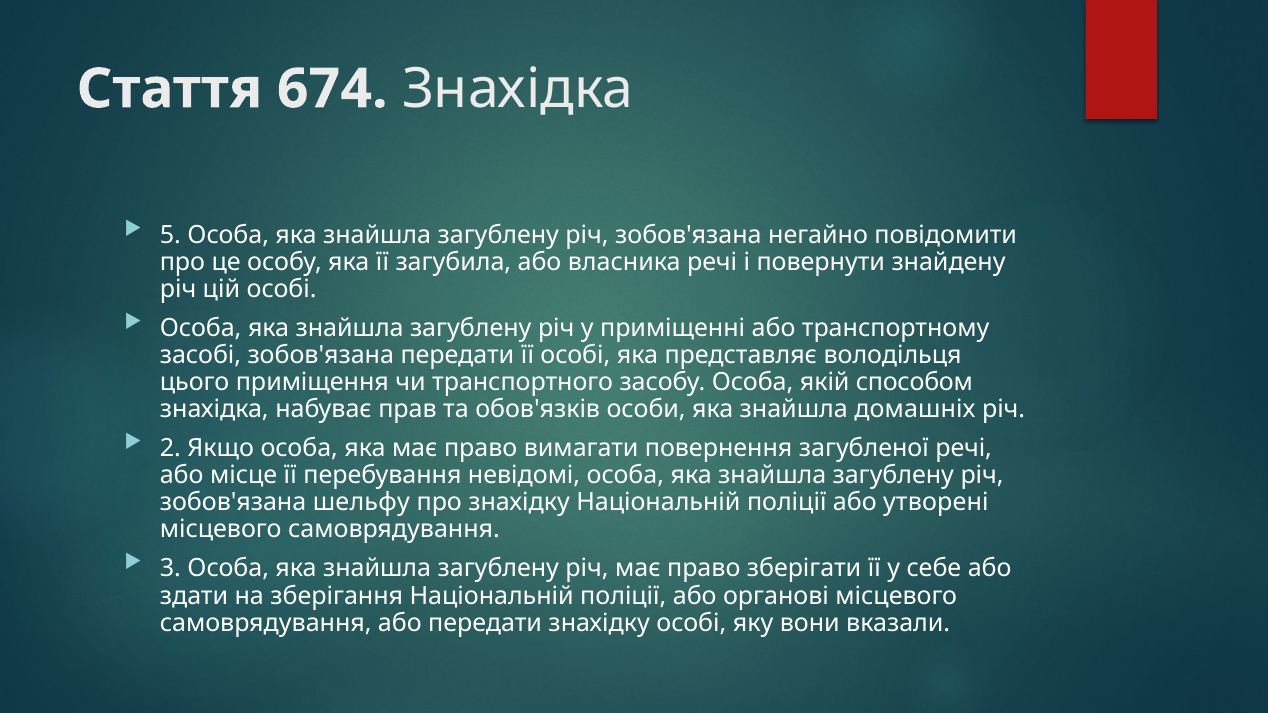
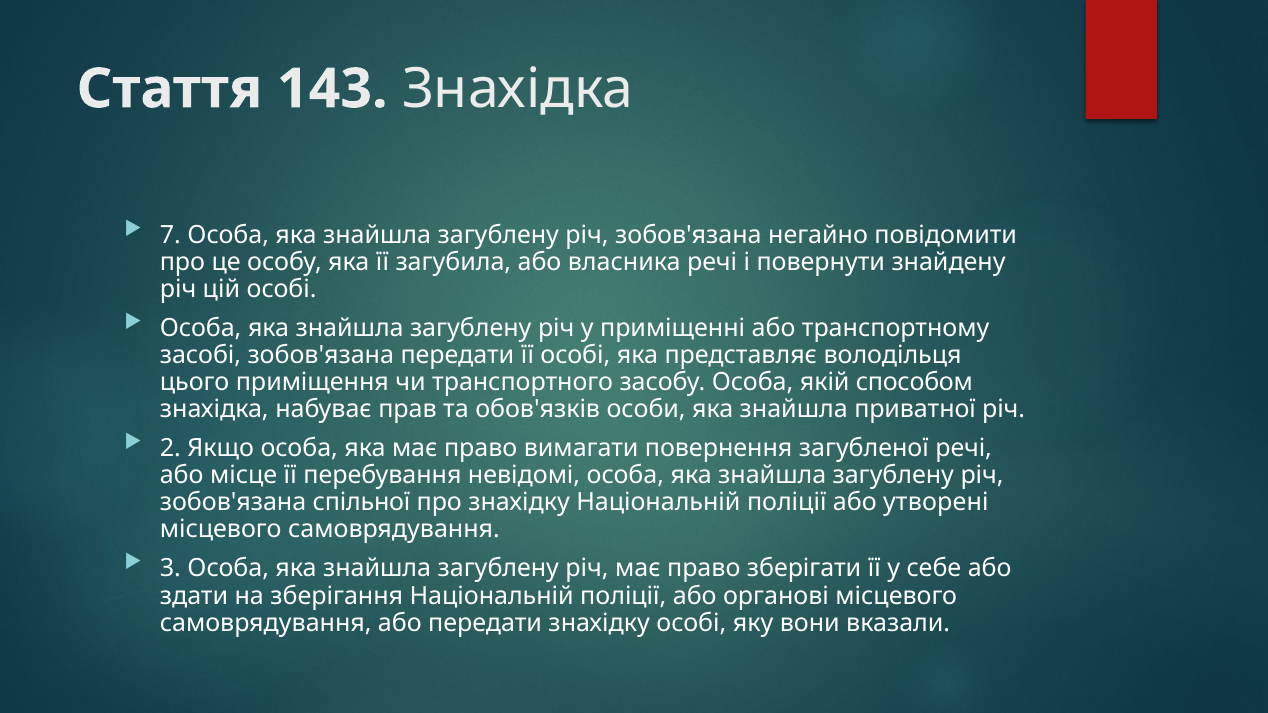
674: 674 -> 143
5: 5 -> 7
домашніх: домашніх -> приватної
шельфу: шельфу -> спільної
